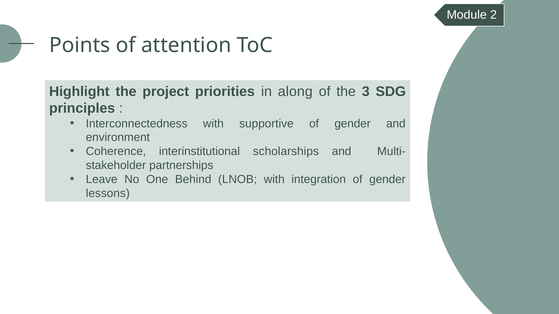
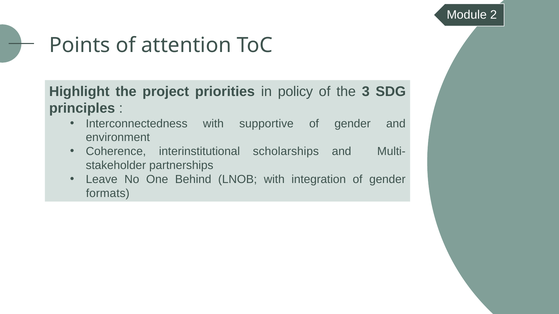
along: along -> policy
lessons: lessons -> formats
